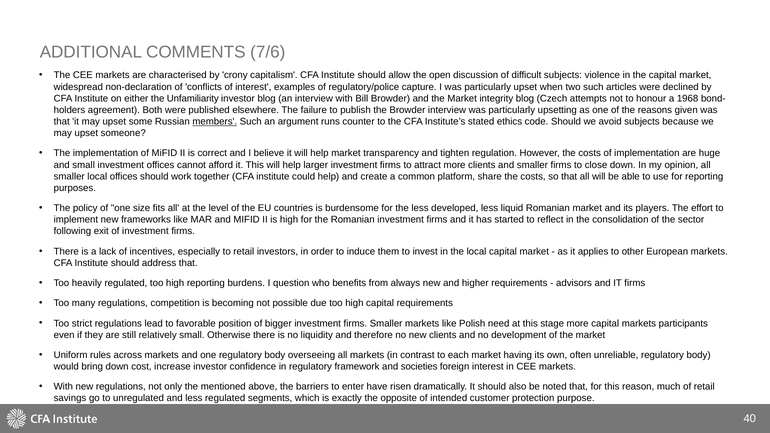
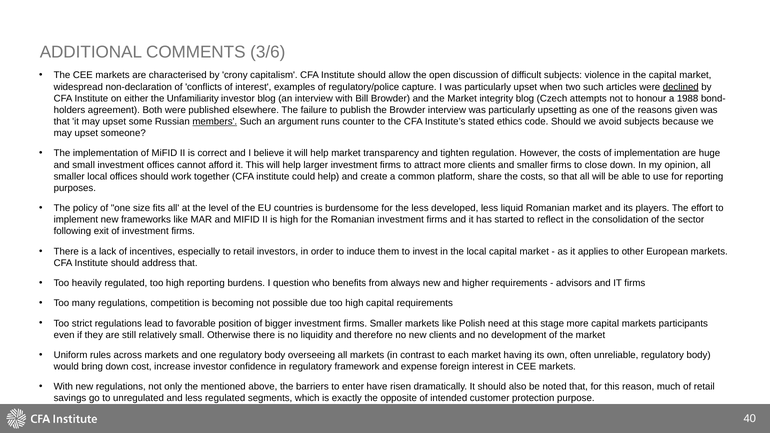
7/6: 7/6 -> 3/6
declined underline: none -> present
1968: 1968 -> 1988
societies: societies -> expense
